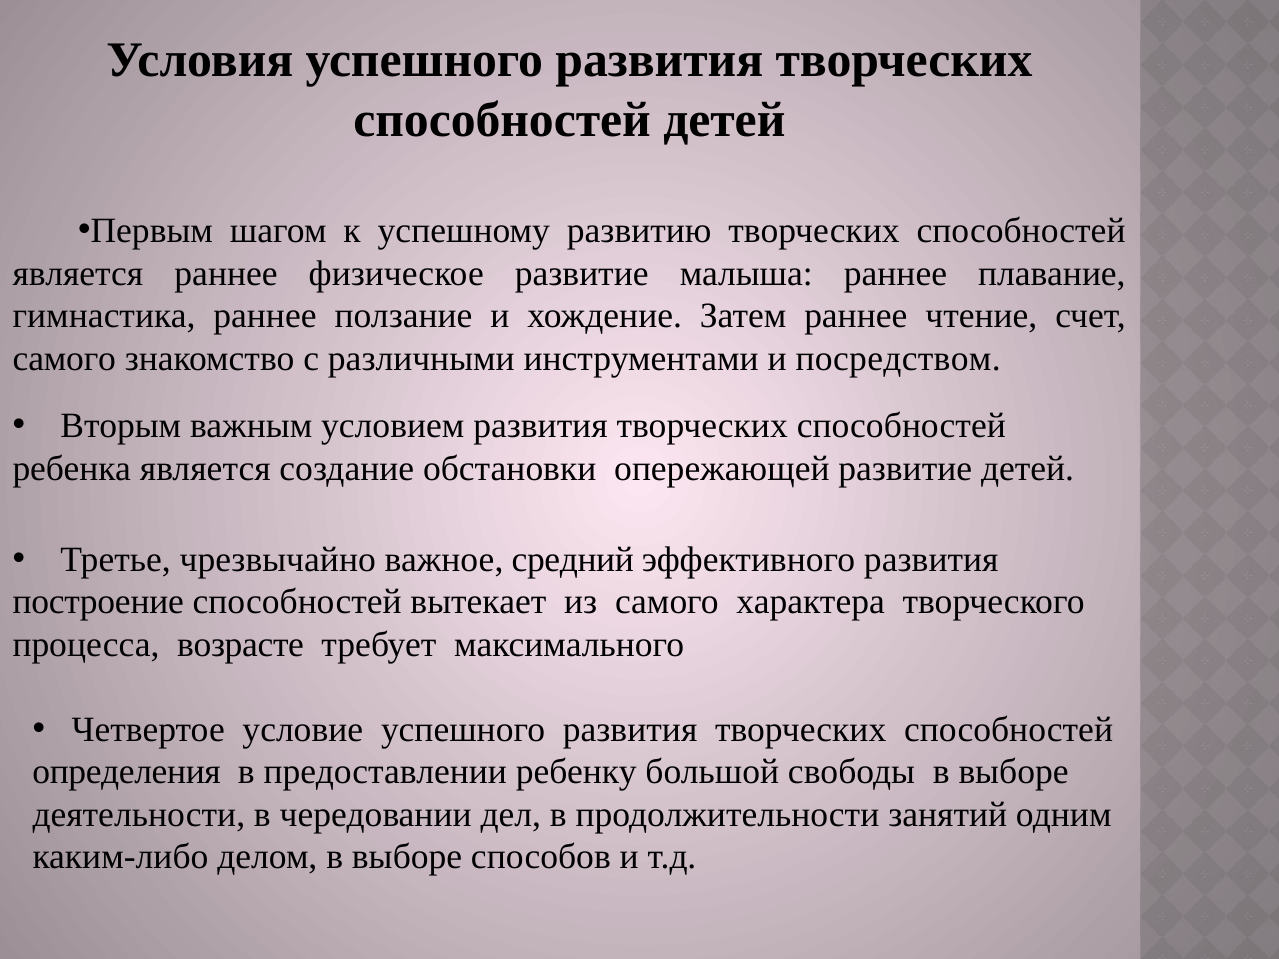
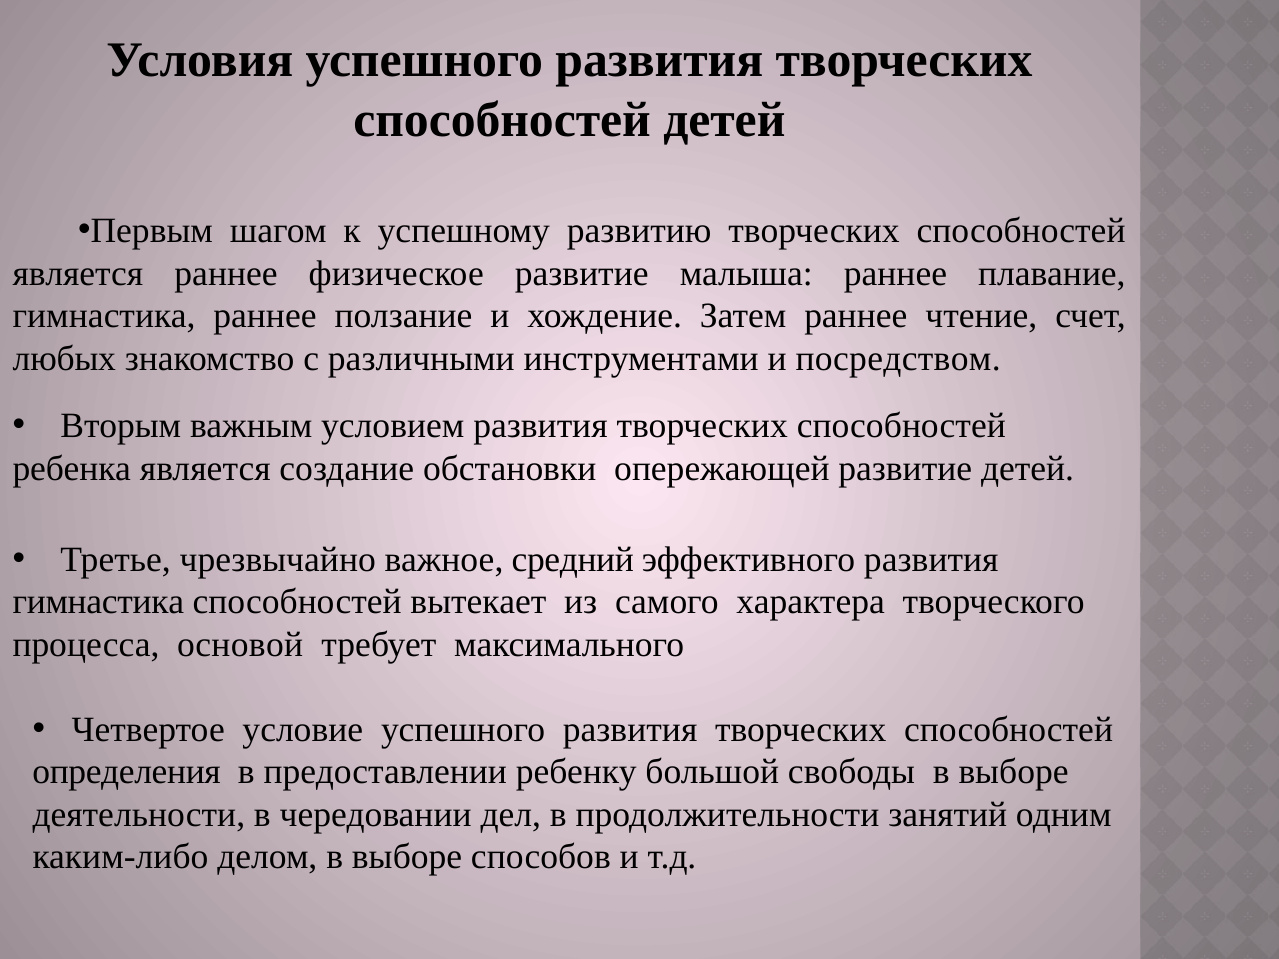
самого at (64, 359): самого -> любых
построение at (98, 602): построение -> гимнастика
возрасте: возрасте -> основой
